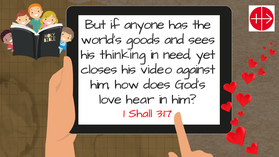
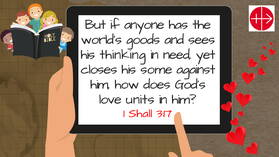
video: video -> some
hear: hear -> units
